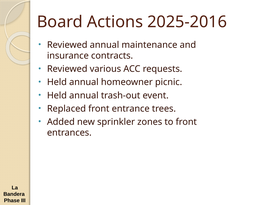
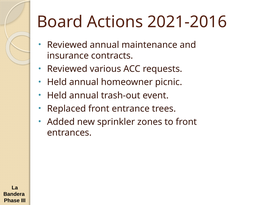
2025-2016: 2025-2016 -> 2021-2016
